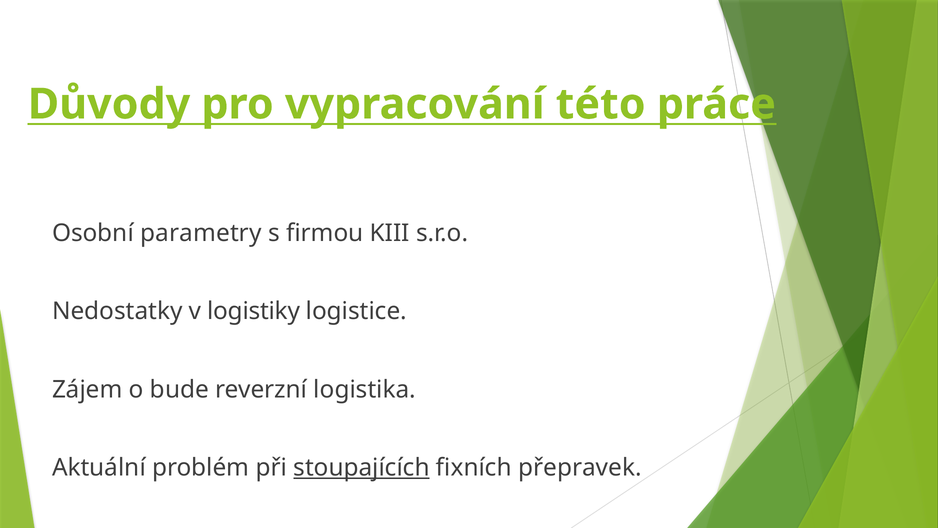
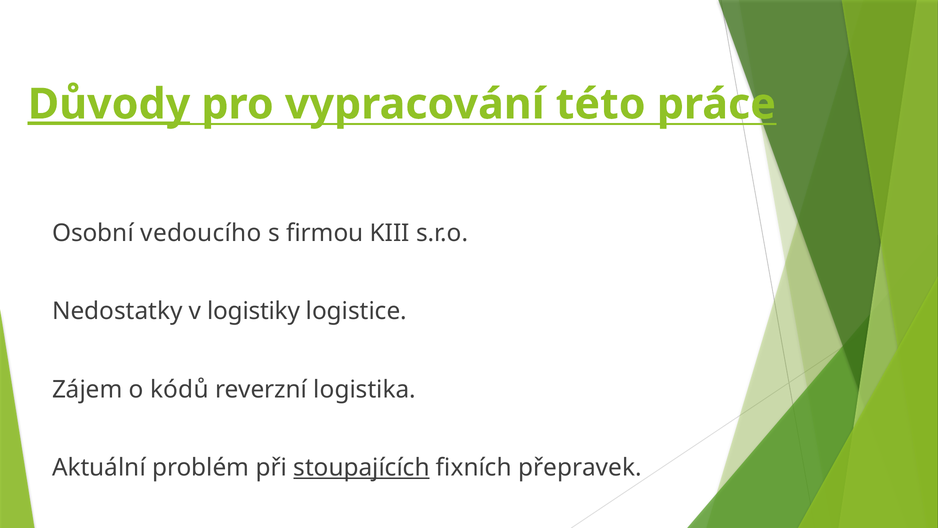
Důvody underline: none -> present
parametry: parametry -> vedoucího
bude: bude -> kódů
